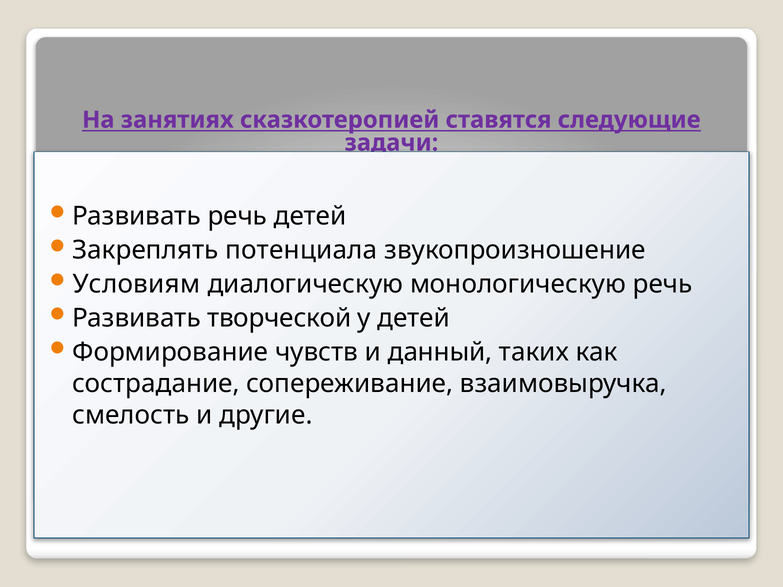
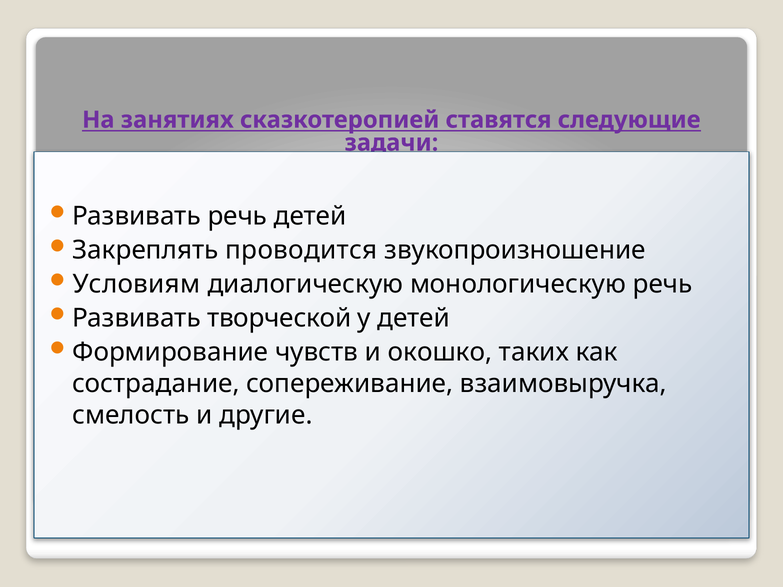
потенциала: потенциала -> проводится
данный: данный -> окошко
